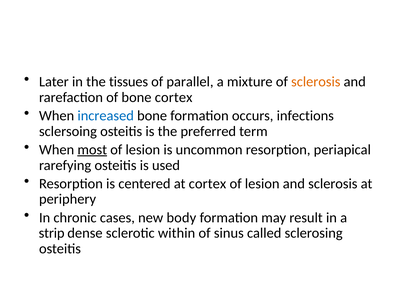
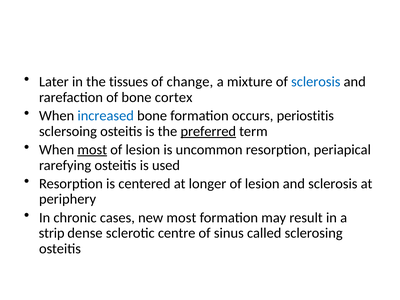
parallel: parallel -> change
sclerosis at (316, 82) colour: orange -> blue
infections: infections -> periostitis
preferred underline: none -> present
at cortex: cortex -> longer
new body: body -> most
within: within -> centre
